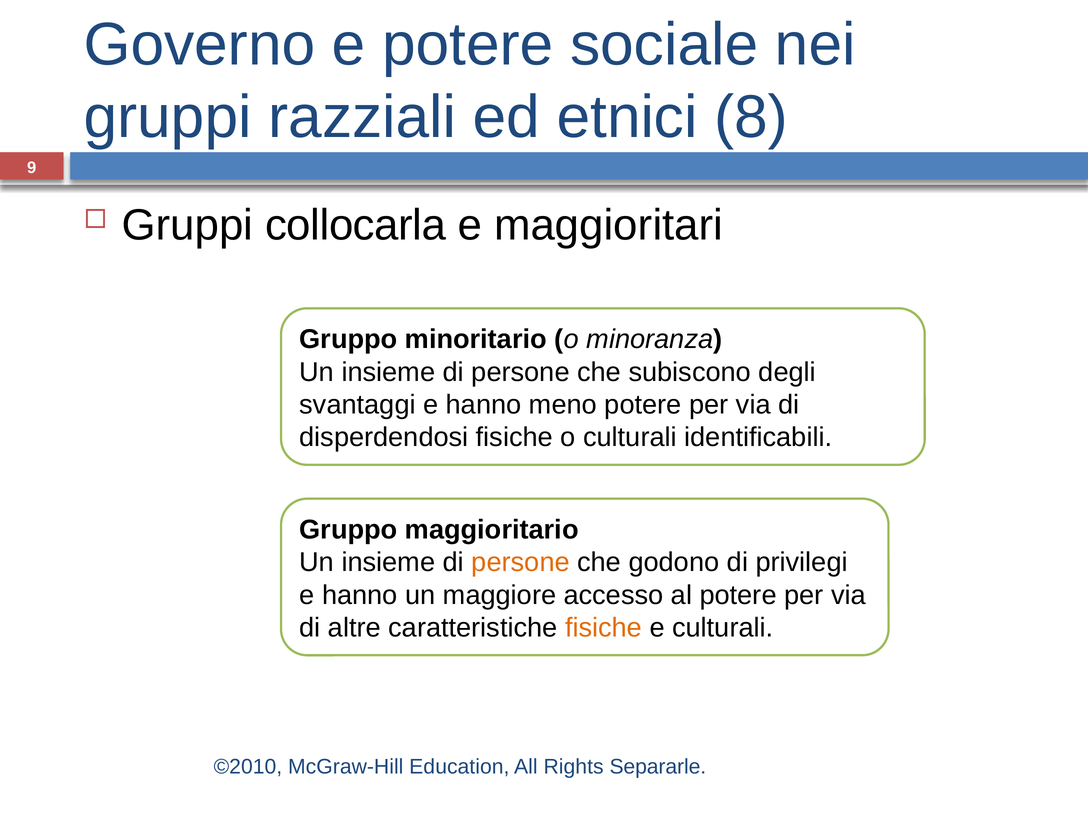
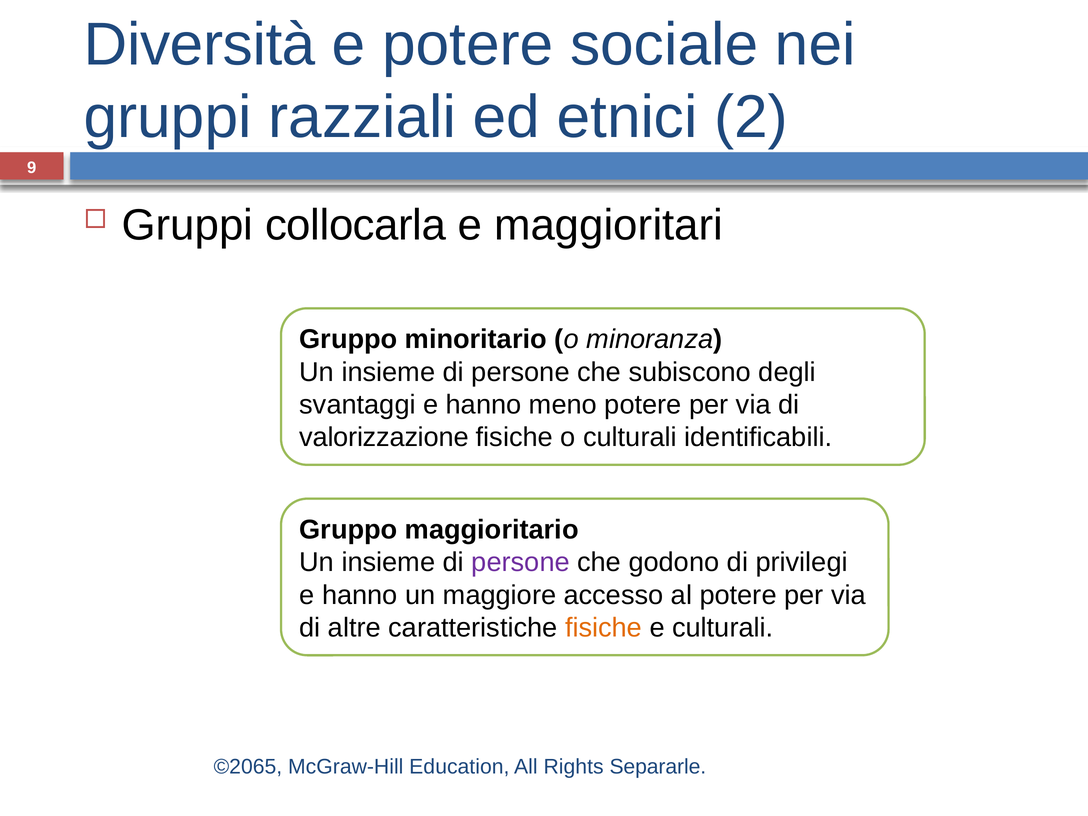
Governo: Governo -> Diversità
8: 8 -> 2
disperdendosi: disperdendosi -> valorizzazione
persone at (521, 563) colour: orange -> purple
©2010: ©2010 -> ©2065
